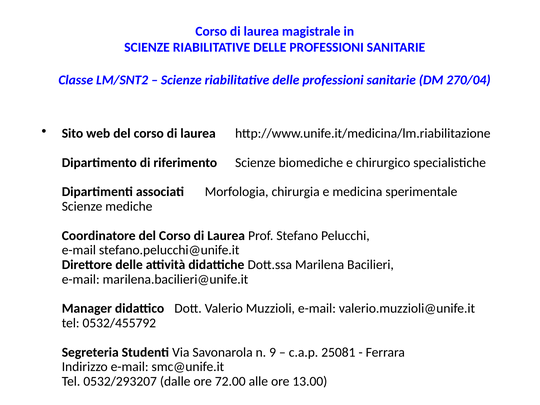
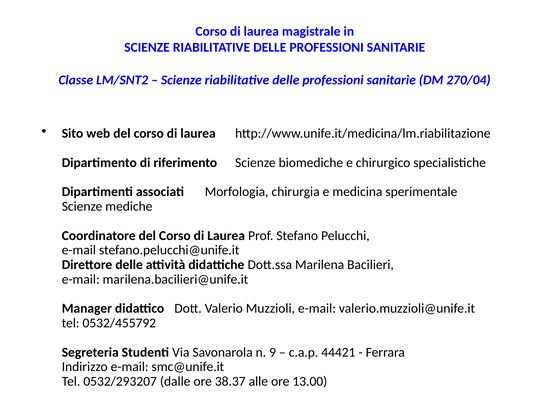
25081: 25081 -> 44421
72.00: 72.00 -> 38.37
